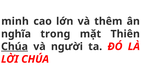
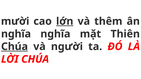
minh: minh -> mười
lớn underline: none -> present
nghĩa trong: trong -> nghĩa
